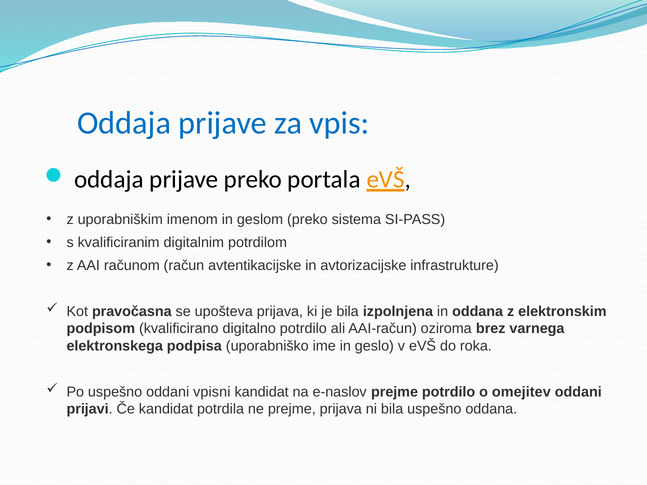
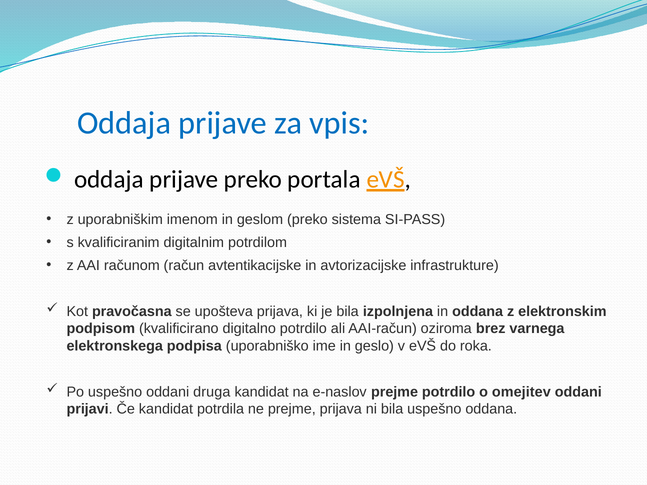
vpisni: vpisni -> druga
